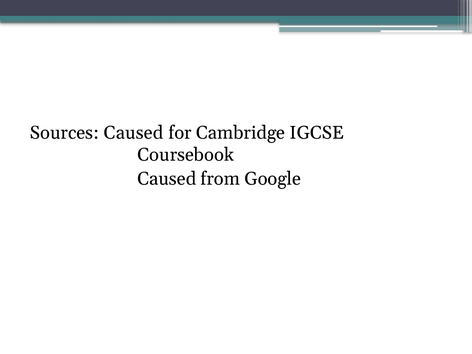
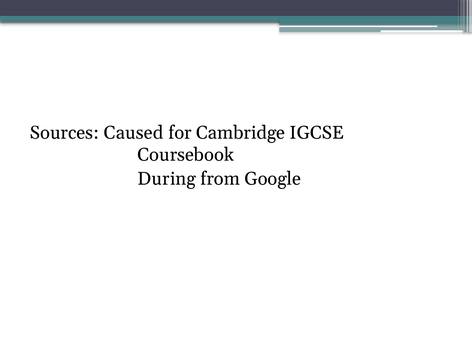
Caused at (167, 179): Caused -> During
